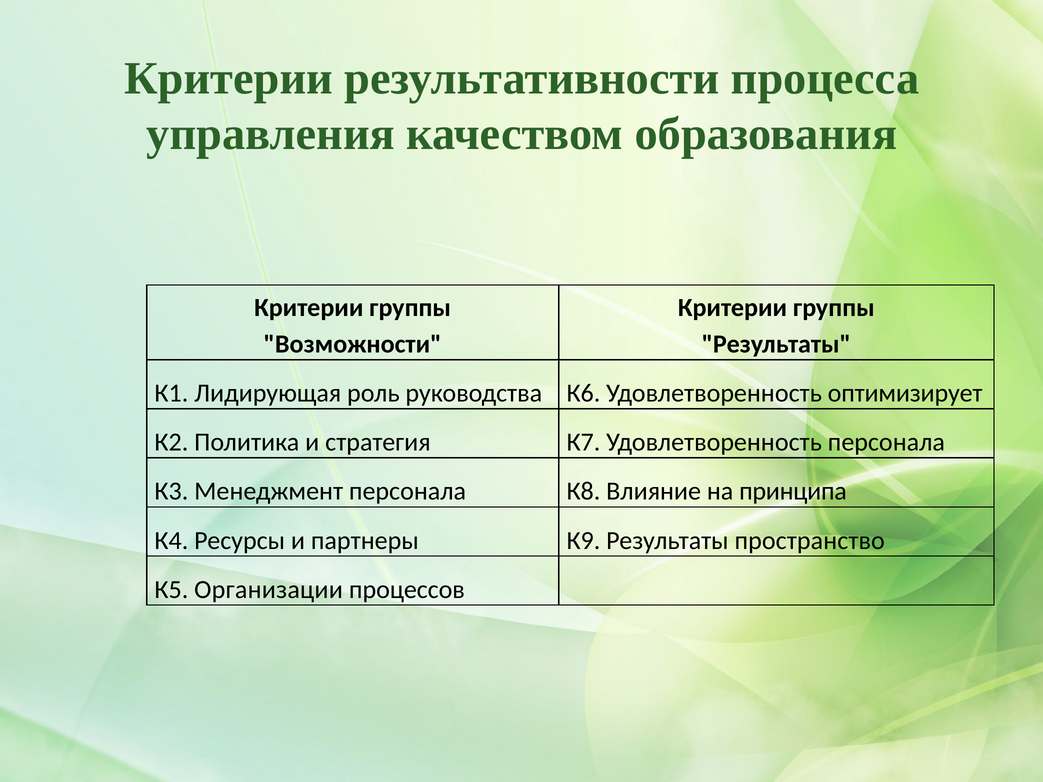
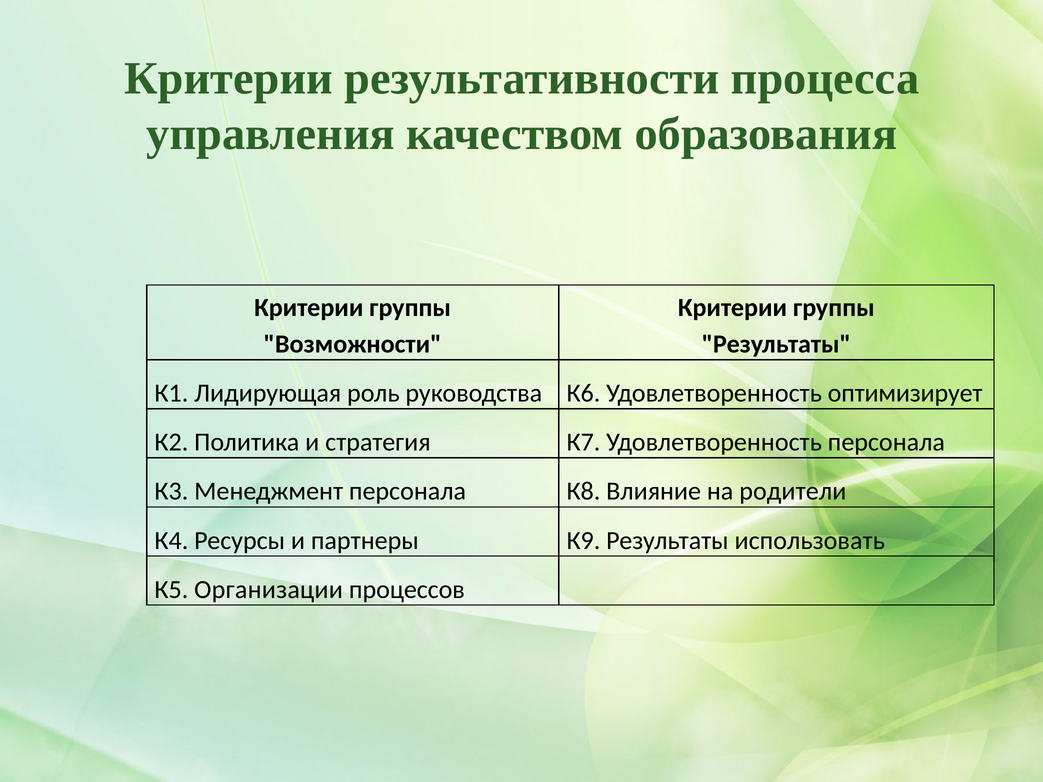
принципа: принципа -> родители
пространство: пространство -> использовать
